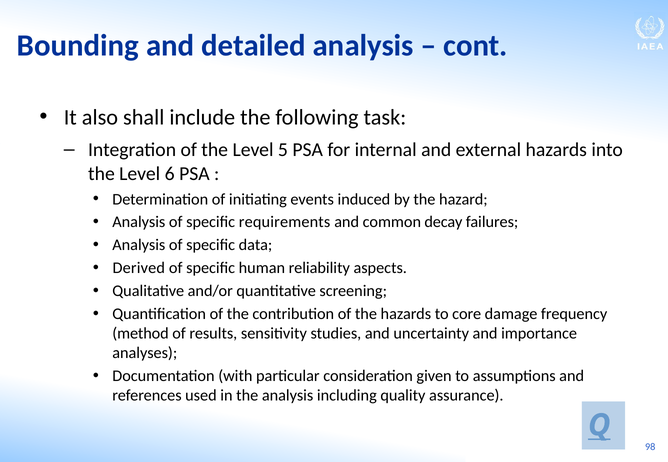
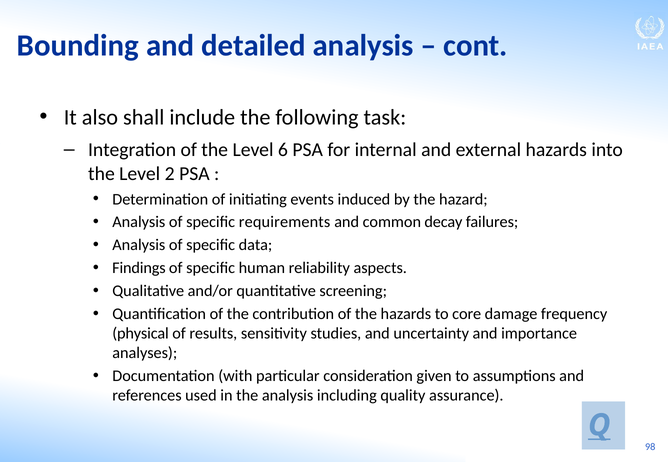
5: 5 -> 6
6: 6 -> 2
Derived: Derived -> Findings
method: method -> physical
